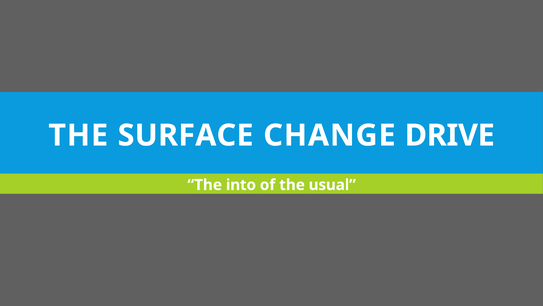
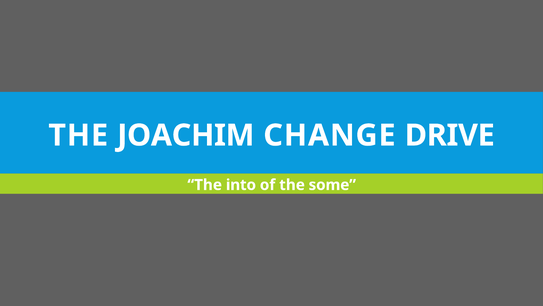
SURFACE: SURFACE -> JOACHIM
usual: usual -> some
